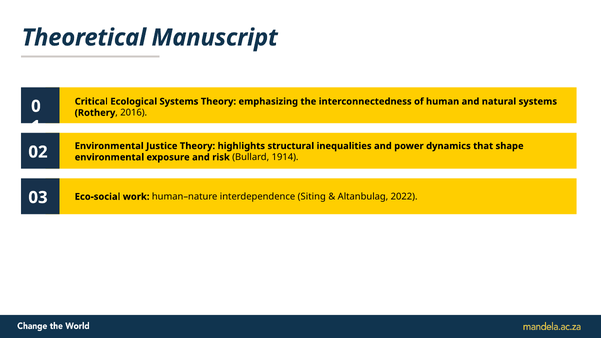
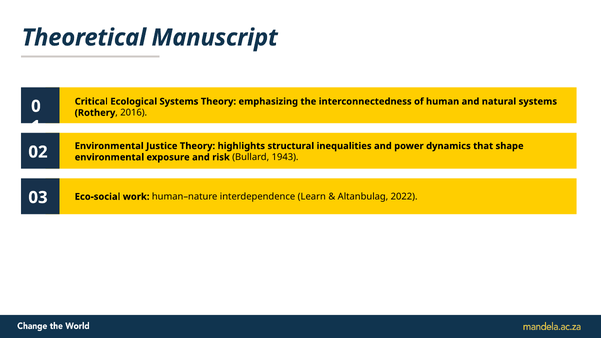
1914: 1914 -> 1943
Siting: Siting -> Learn
